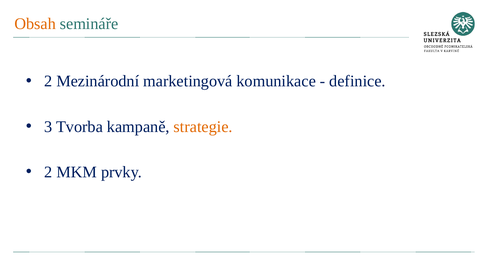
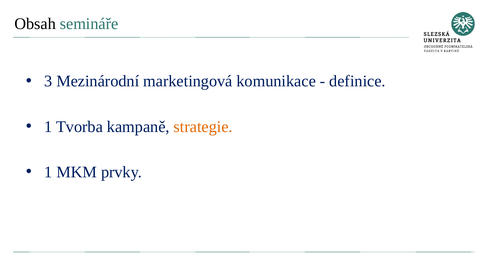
Obsah colour: orange -> black
2 at (48, 81): 2 -> 3
3 at (48, 127): 3 -> 1
2 at (48, 172): 2 -> 1
